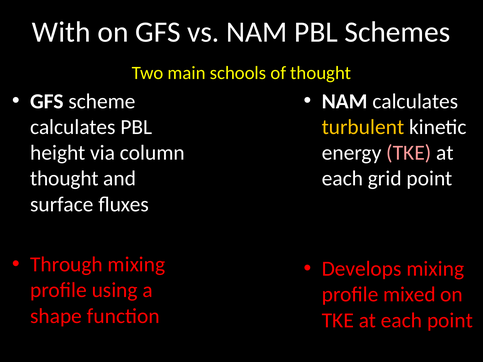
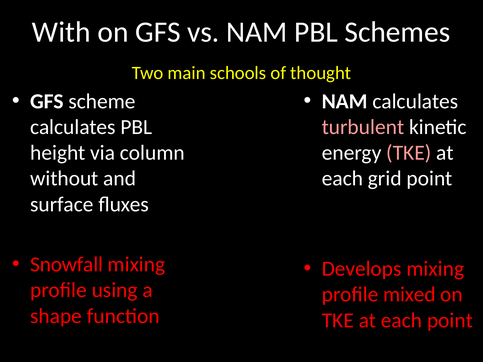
turbulent colour: yellow -> pink
thought at (64, 179): thought -> without
Through: Through -> Snowfall
